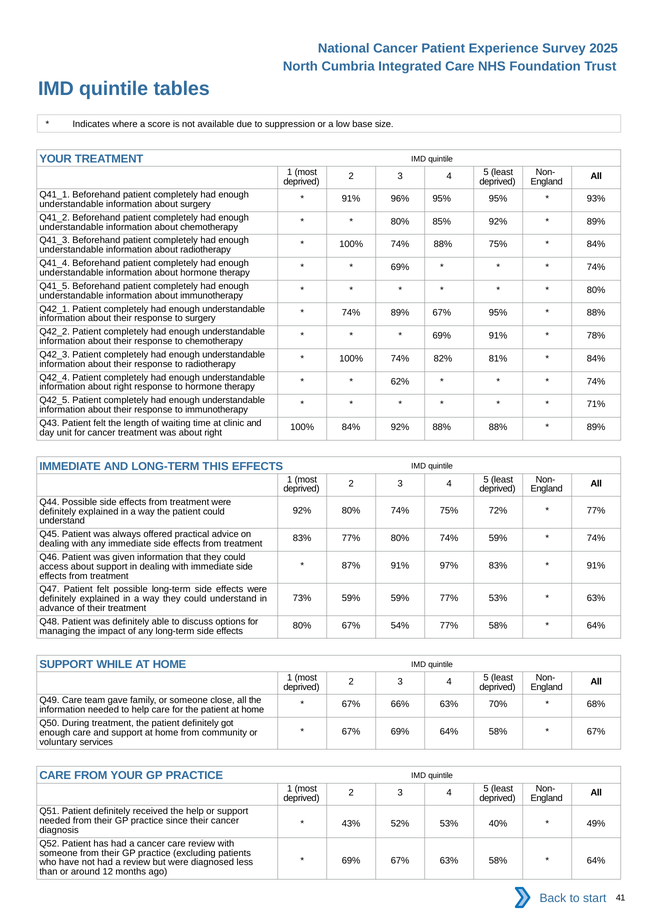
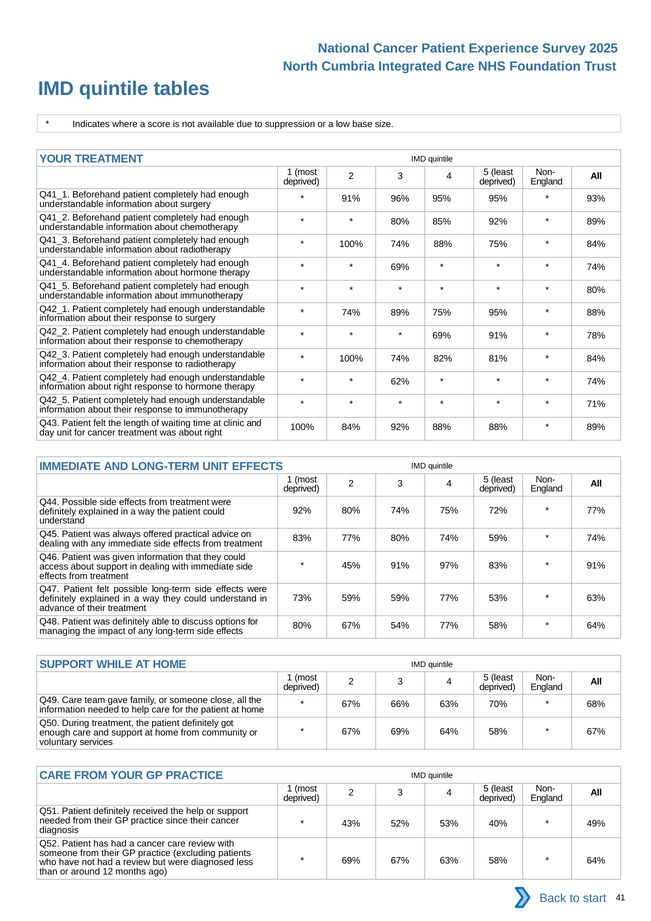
89% 67%: 67% -> 75%
LONG-TERM THIS: THIS -> UNIT
87%: 87% -> 45%
